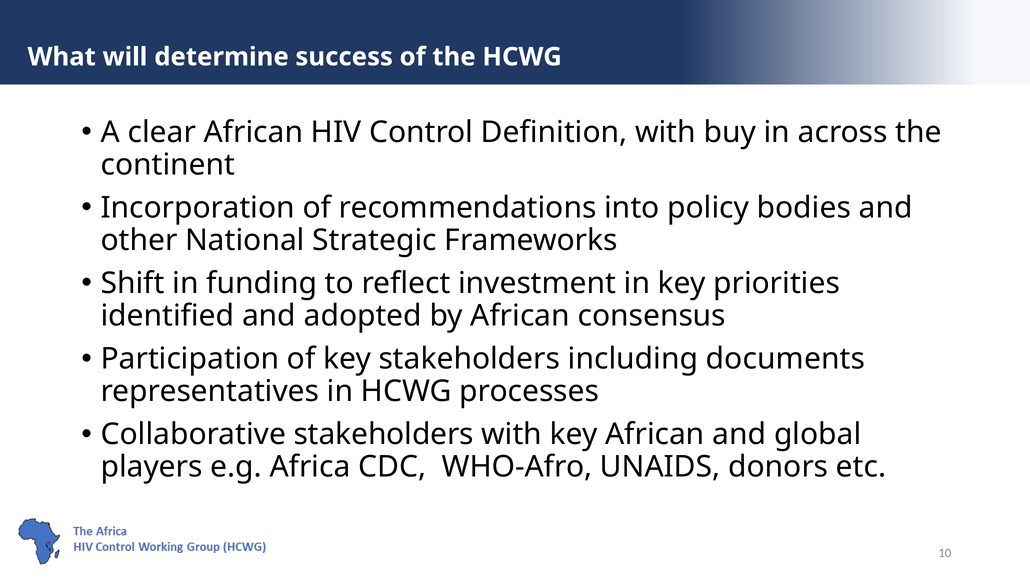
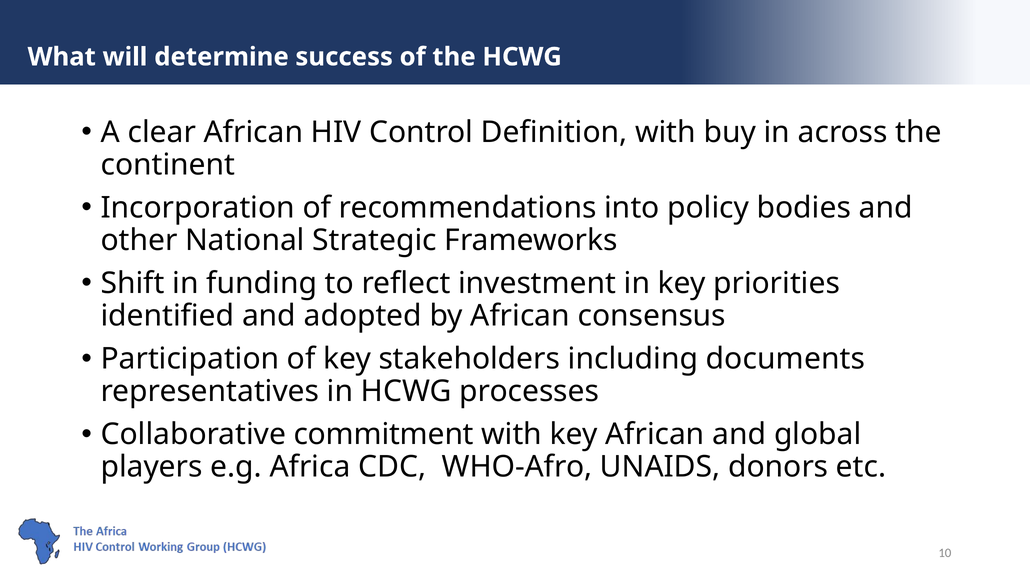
Collaborative stakeholders: stakeholders -> commitment
